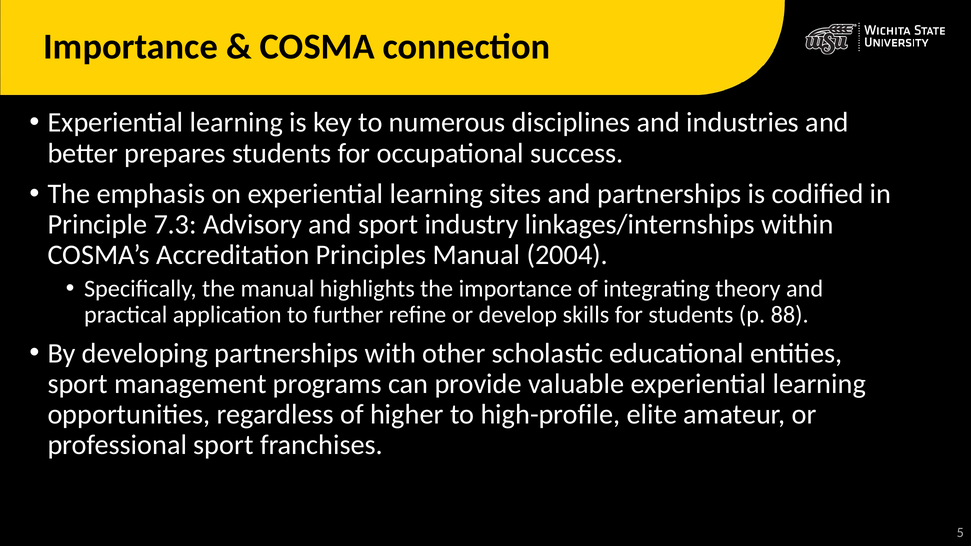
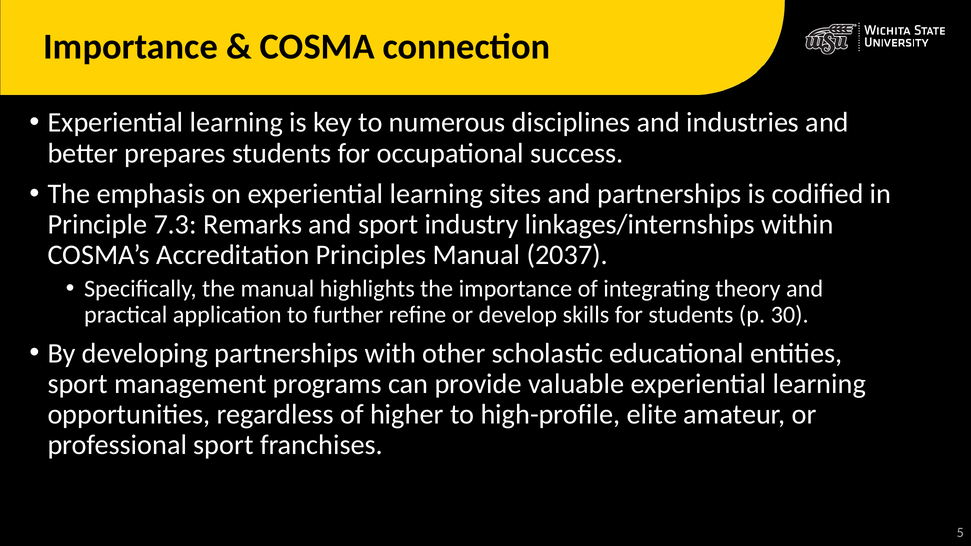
Advisory: Advisory -> Remarks
2004: 2004 -> 2037
88: 88 -> 30
